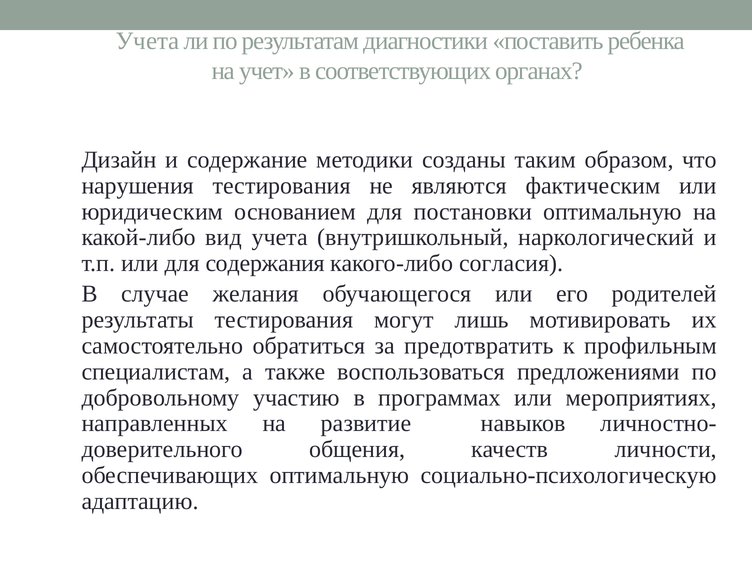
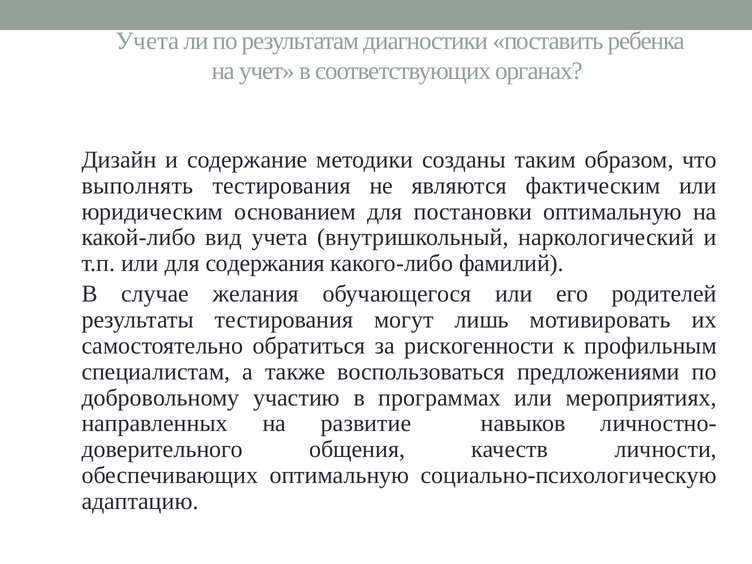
нарушения: нарушения -> выполнять
согласия: согласия -> фамилий
предотвратить: предотвратить -> рискогенности
